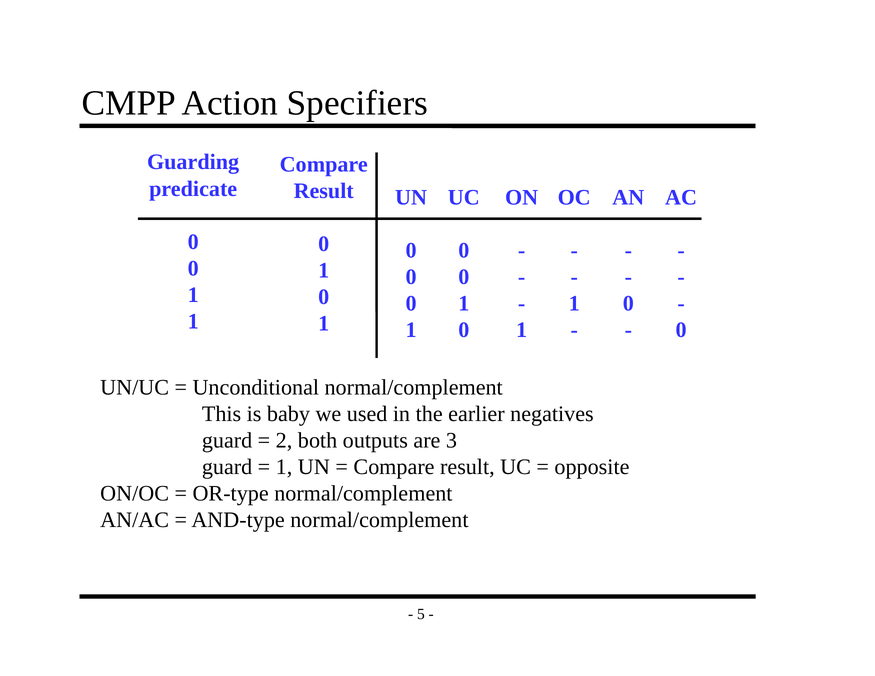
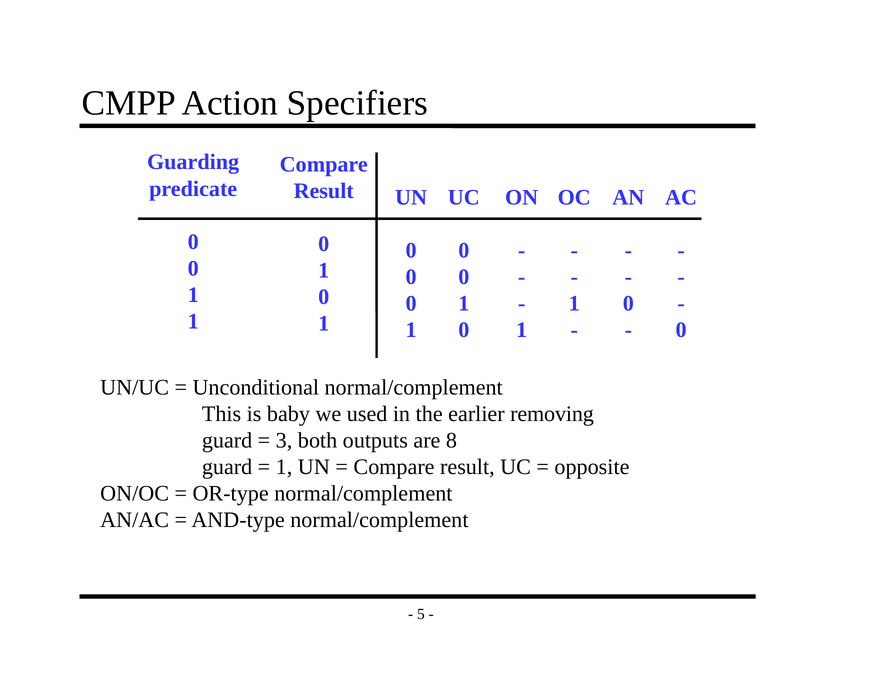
negatives: negatives -> removing
2: 2 -> 3
3: 3 -> 8
